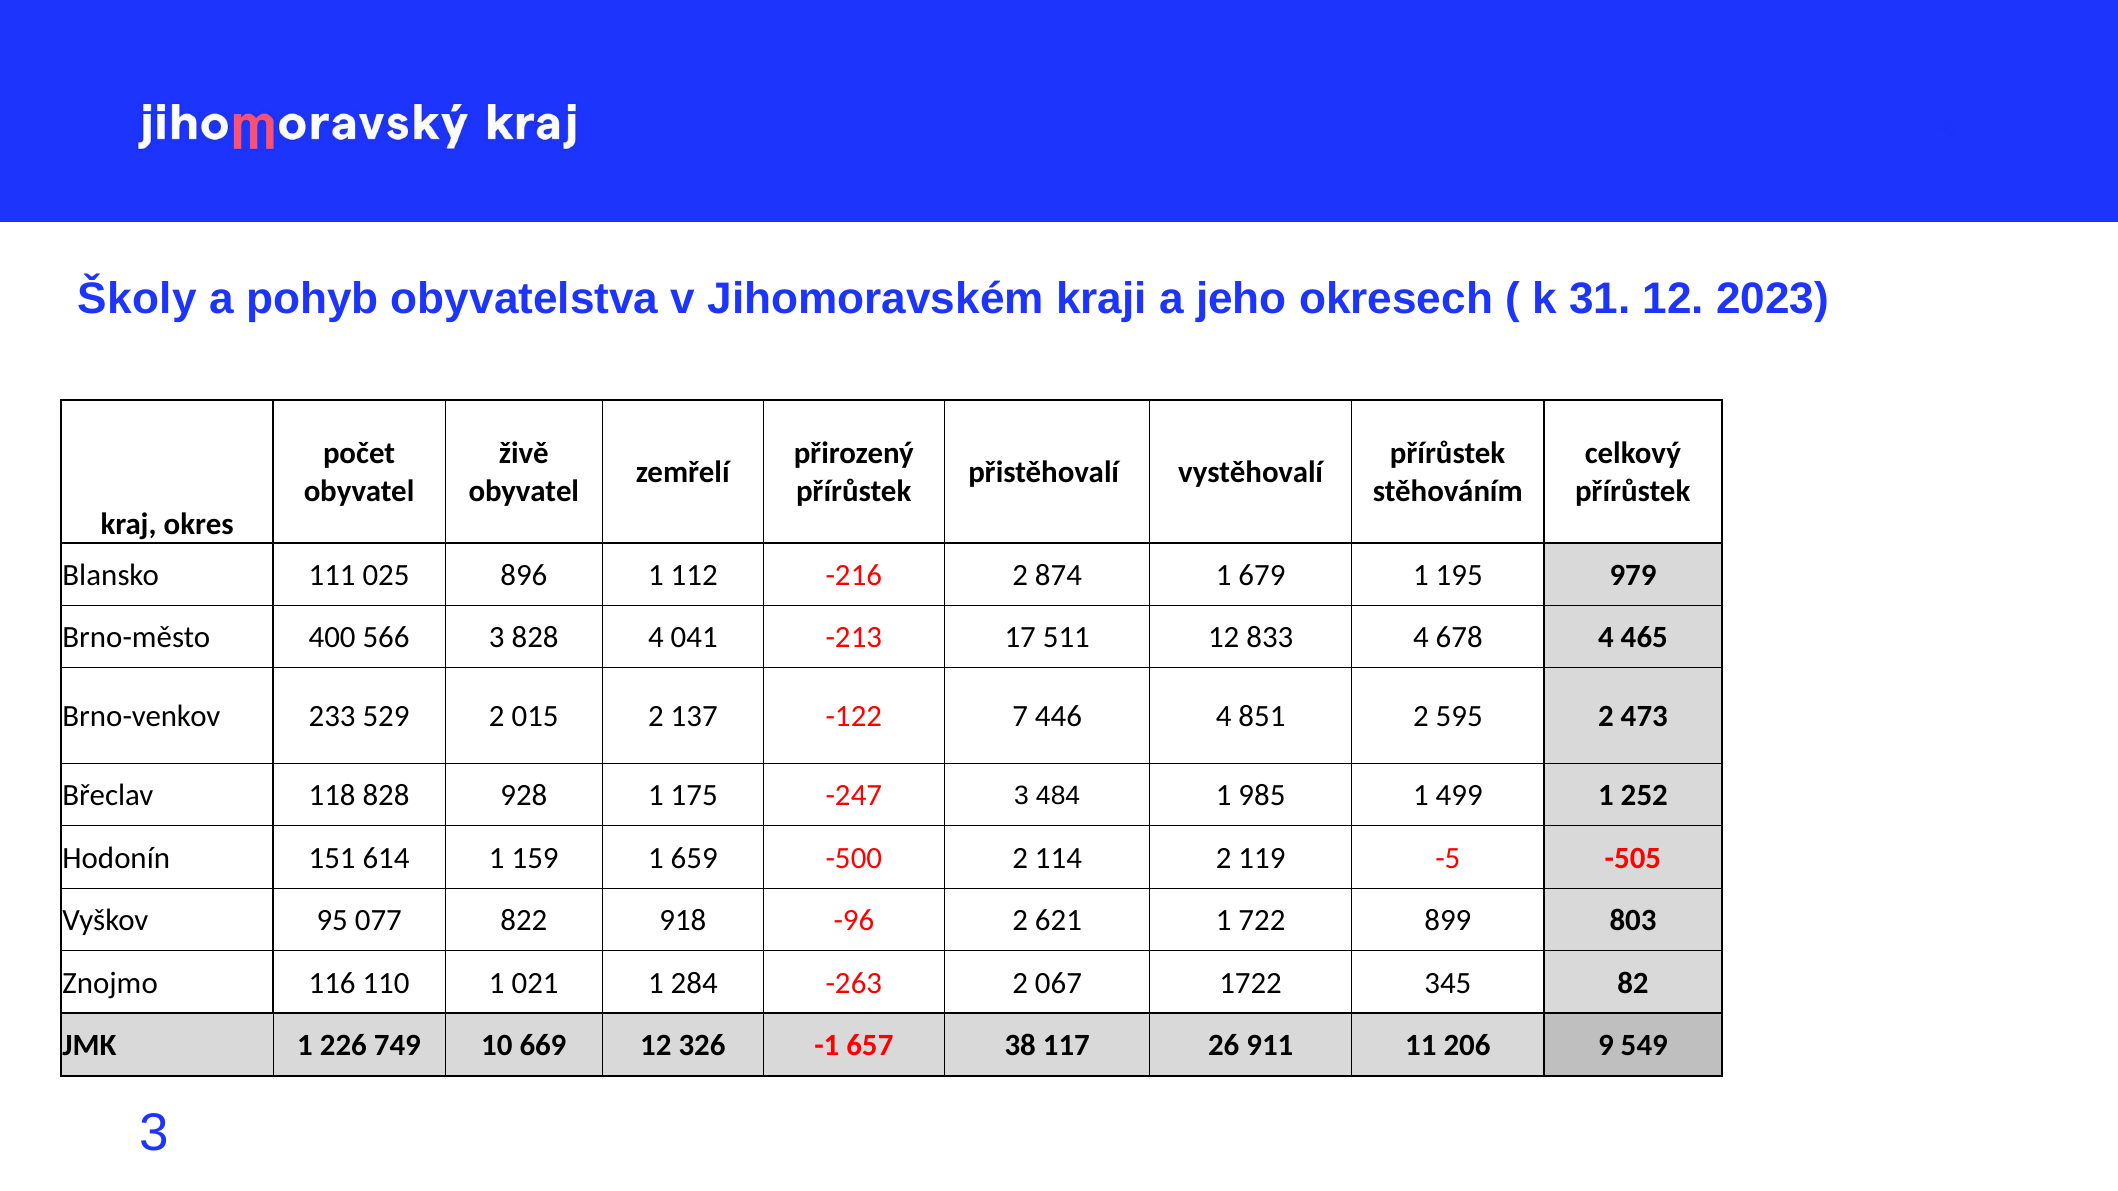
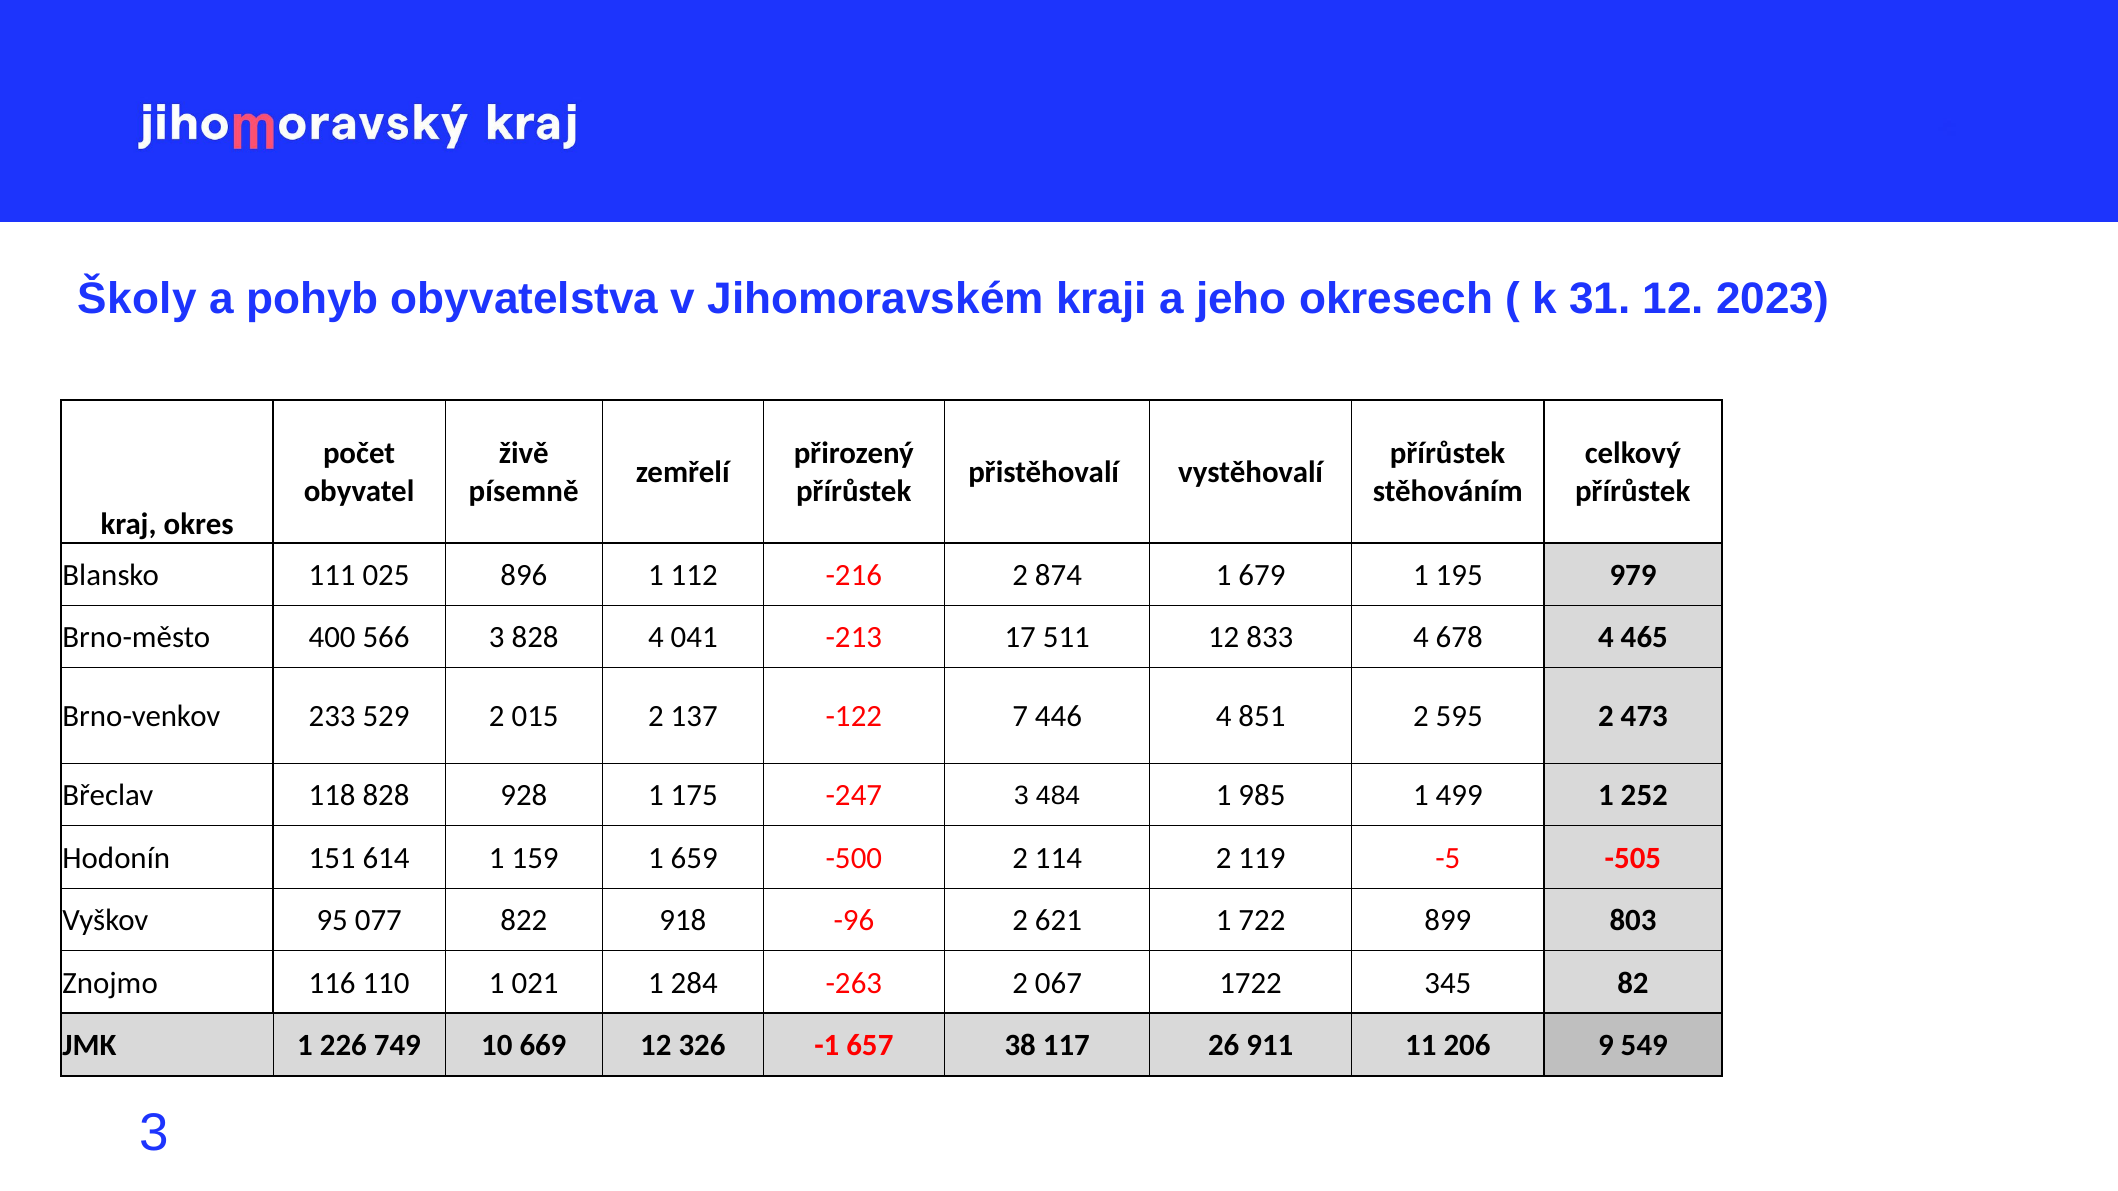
obyvatel at (524, 491): obyvatel -> písemně
